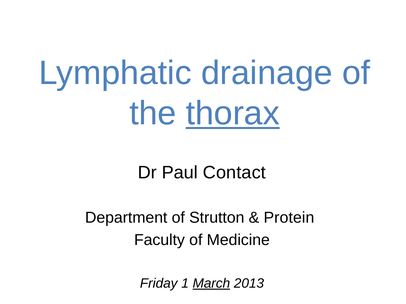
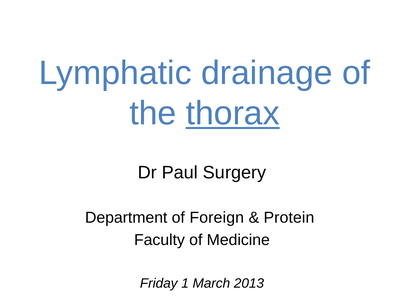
Contact: Contact -> Surgery
Strutton: Strutton -> Foreign
March underline: present -> none
